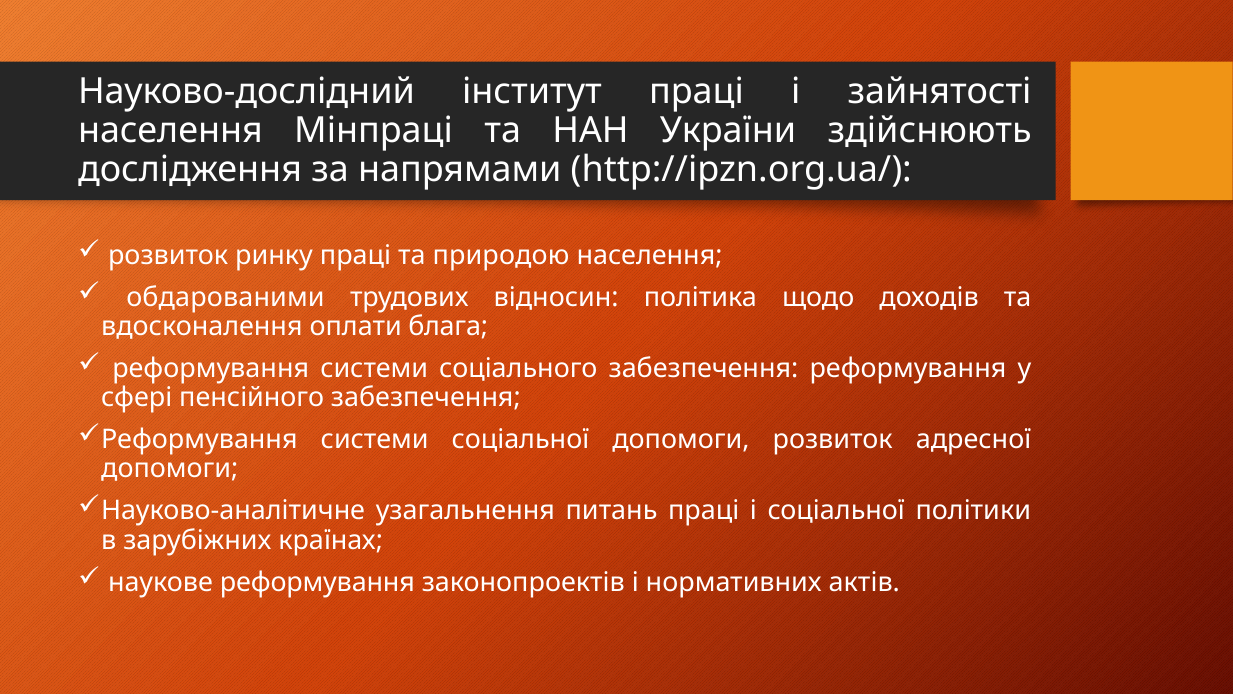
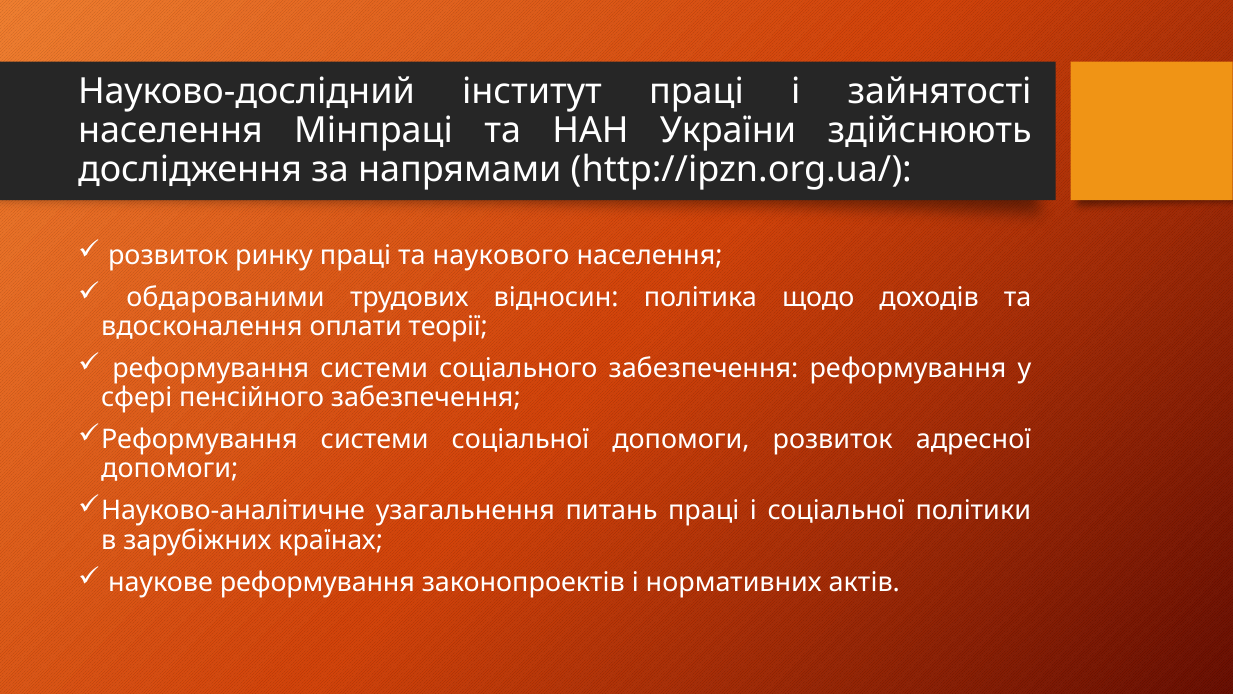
природою: природою -> наукового
блага: блага -> теорії
